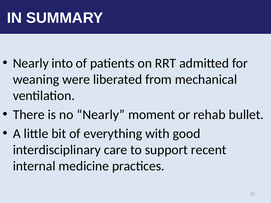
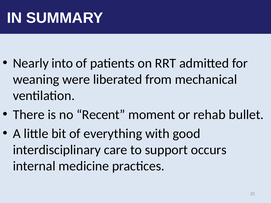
no Nearly: Nearly -> Recent
recent: recent -> occurs
